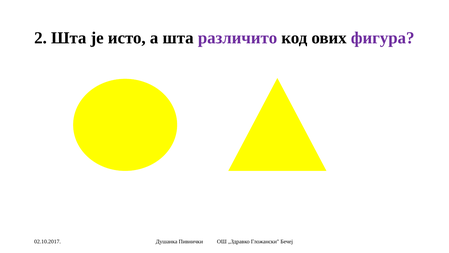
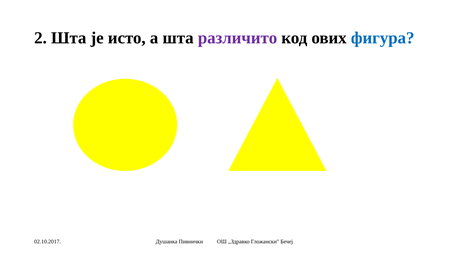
фигура colour: purple -> blue
